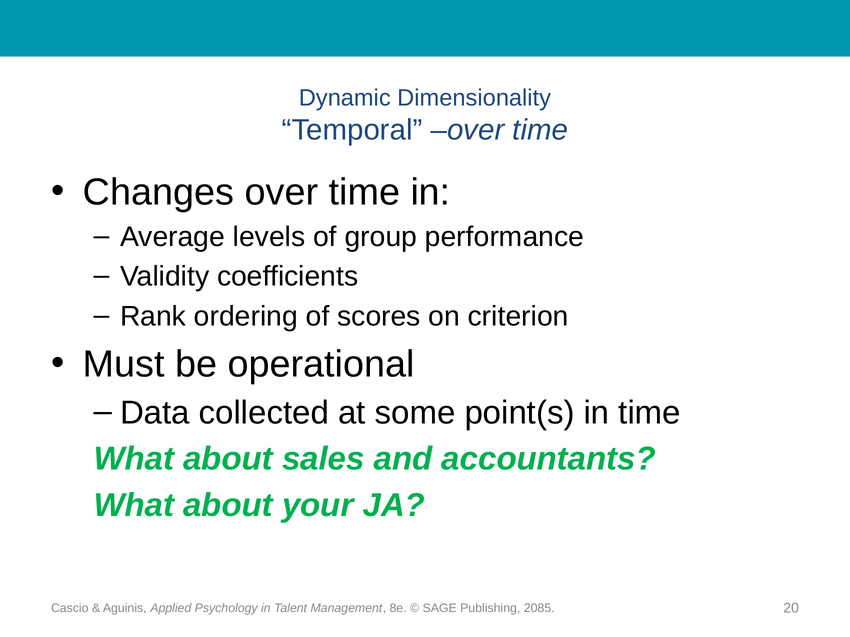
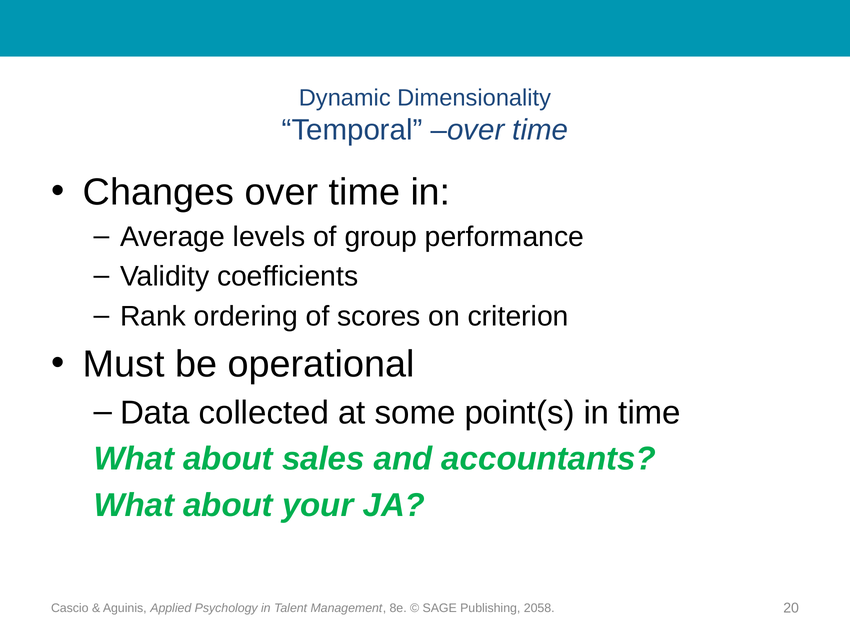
2085: 2085 -> 2058
